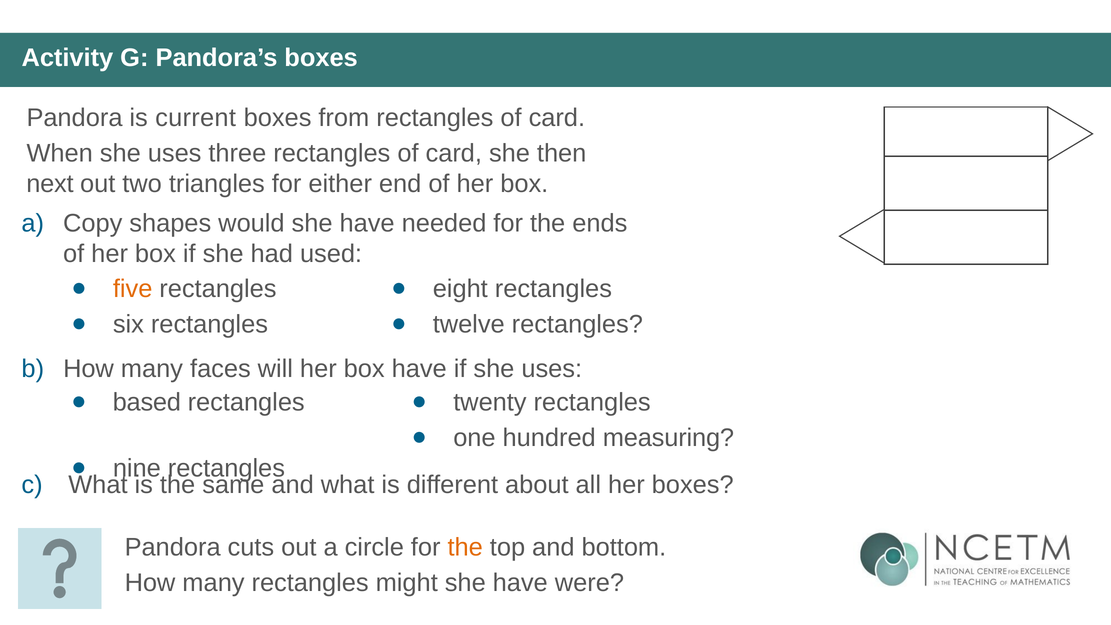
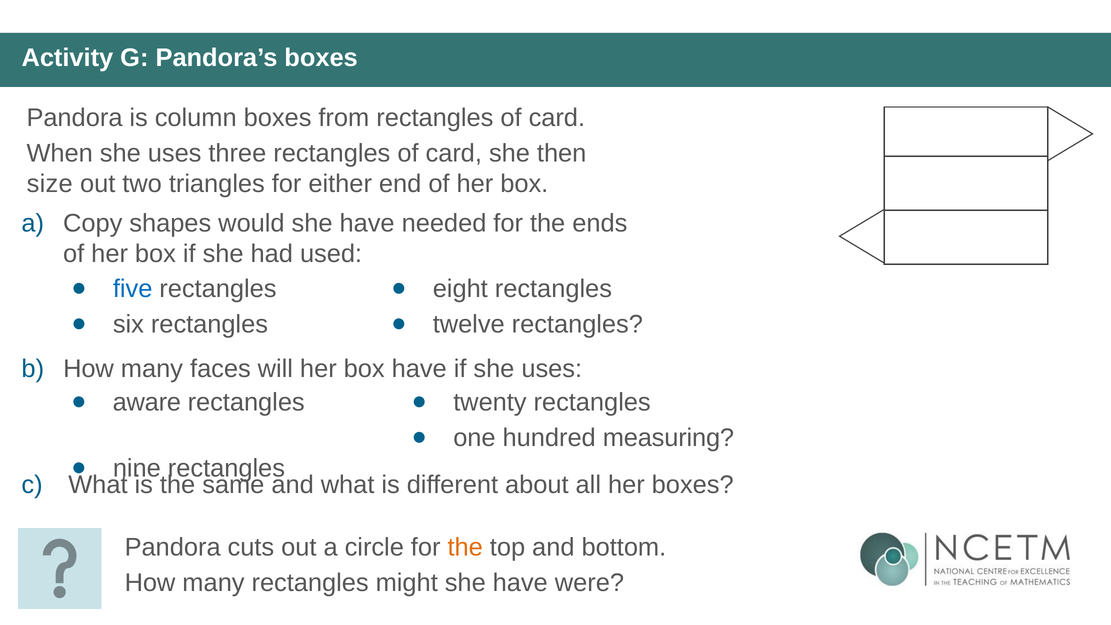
current: current -> column
next: next -> size
five colour: orange -> blue
based: based -> aware
